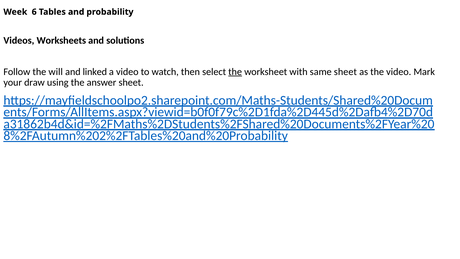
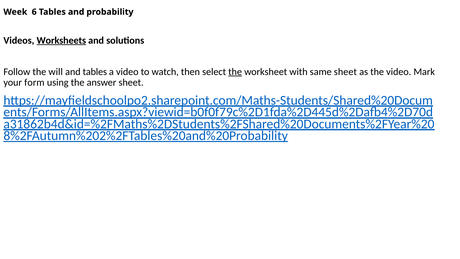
Worksheets underline: none -> present
and linked: linked -> tables
draw: draw -> form
